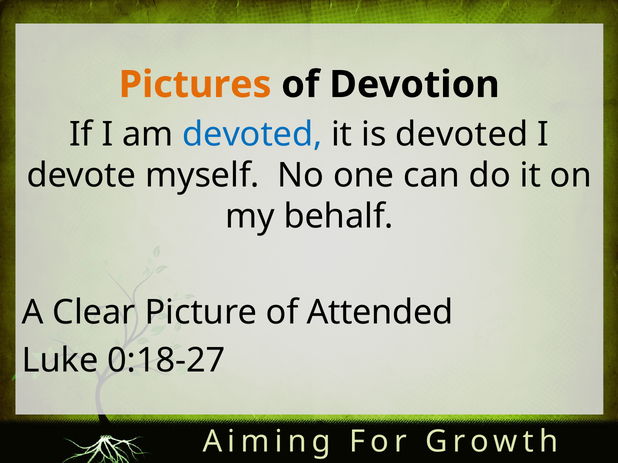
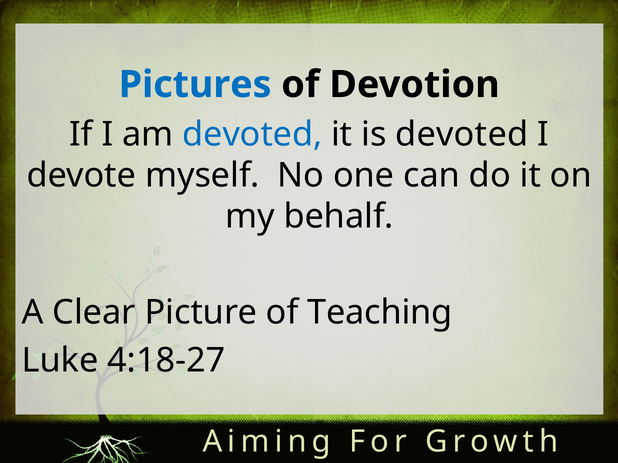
Pictures colour: orange -> blue
Attended: Attended -> Teaching
0:18-27: 0:18-27 -> 4:18-27
